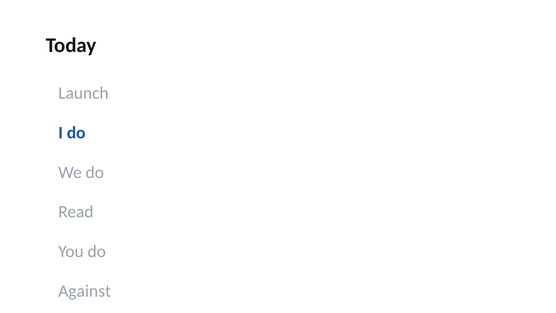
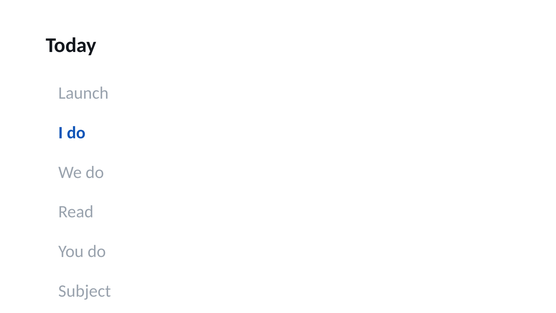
Against: Against -> Subject
